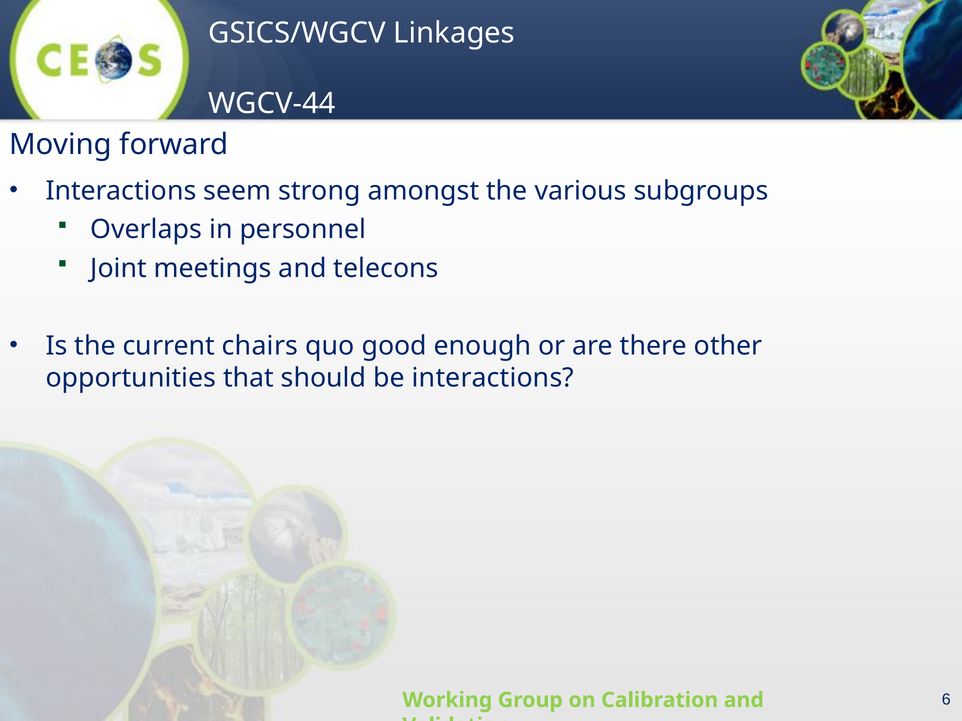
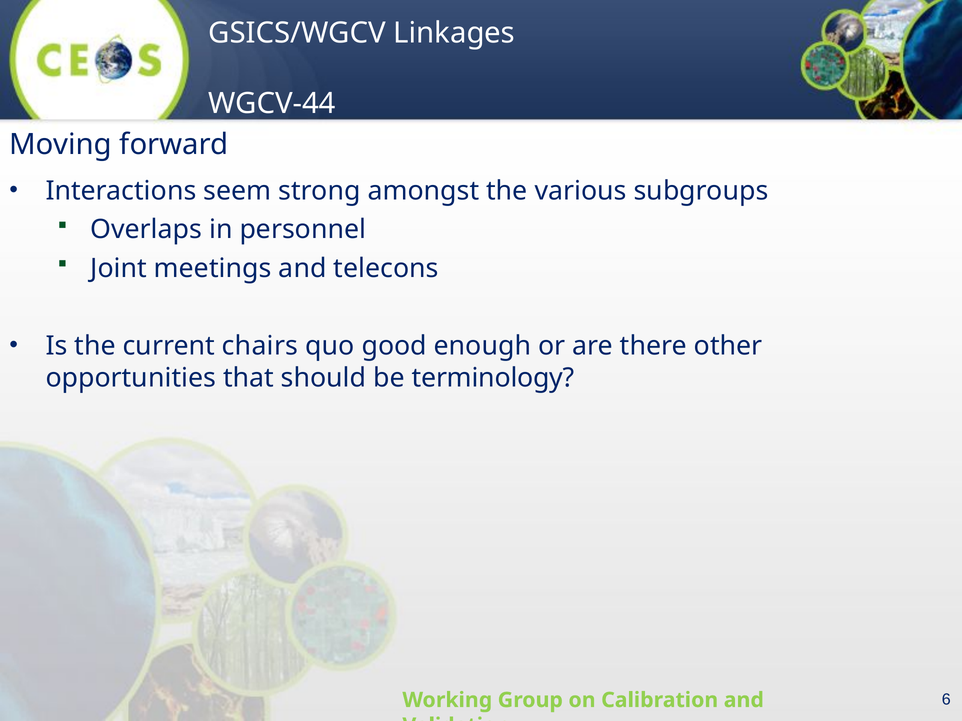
be interactions: interactions -> terminology
